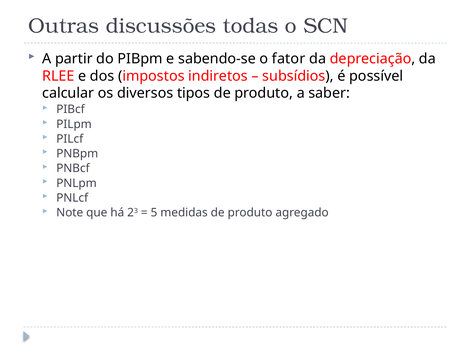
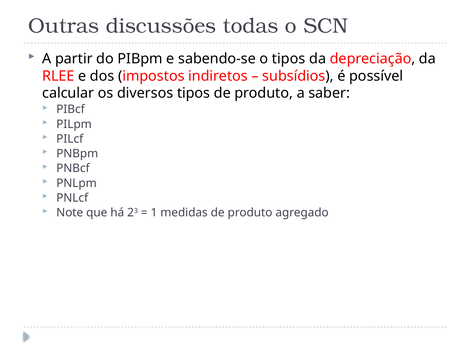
o fator: fator -> tipos
5: 5 -> 1
